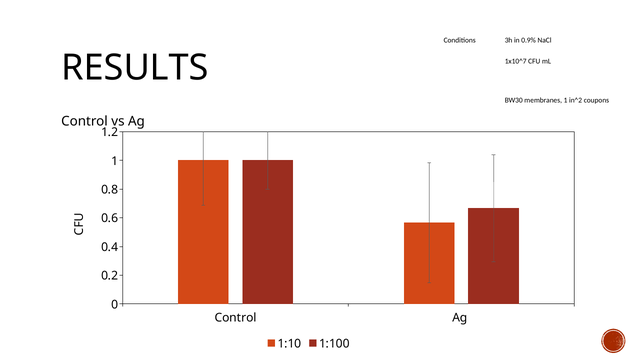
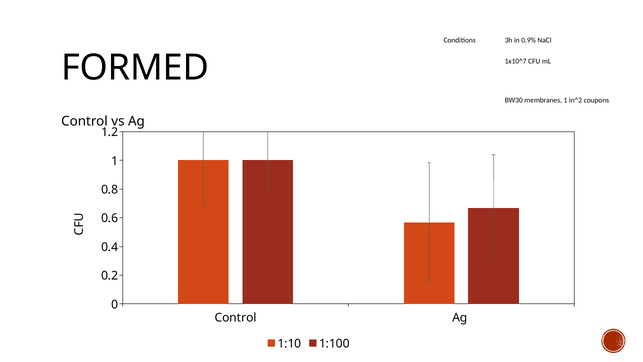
RESULTS: RESULTS -> FORMED
